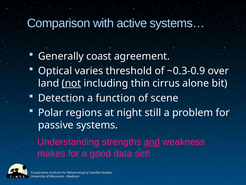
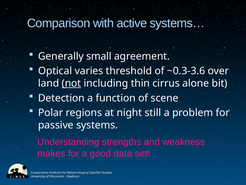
coast: coast -> small
~0.3-0.9: ~0.3-0.9 -> ~0.3-3.6
and underline: present -> none
